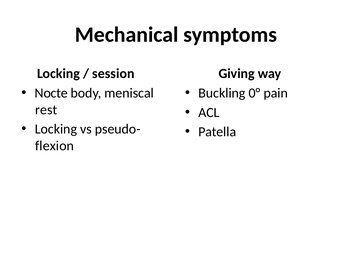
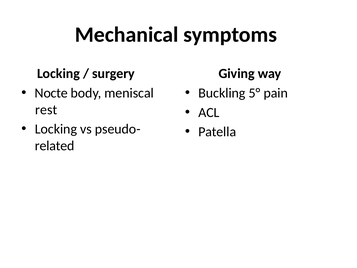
session: session -> surgery
0°: 0° -> 5°
flexion: flexion -> related
